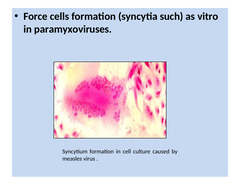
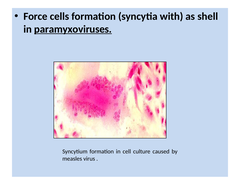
such: such -> with
vitro: vitro -> shell
paramyxoviruses underline: none -> present
